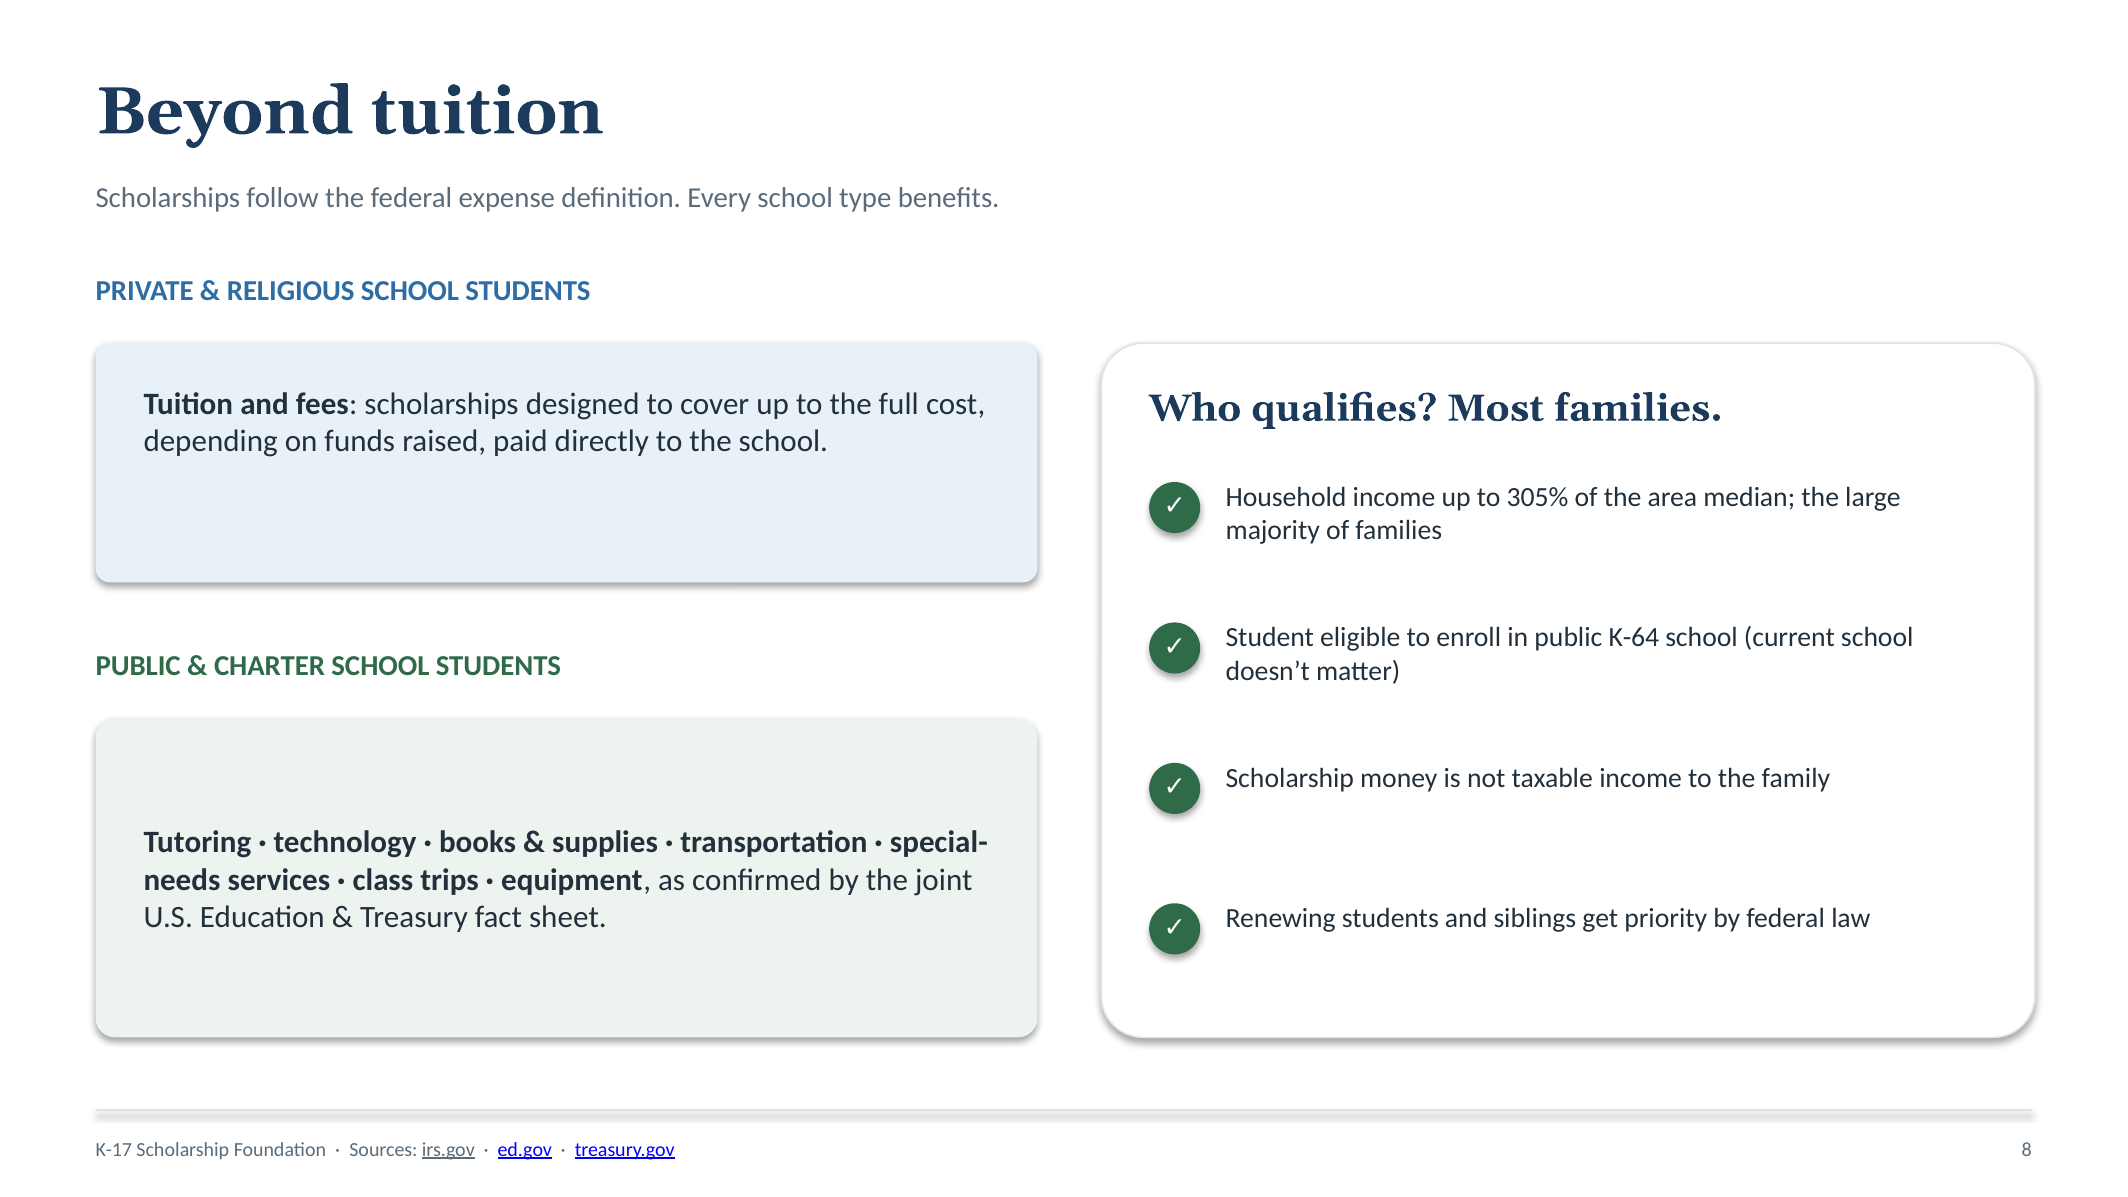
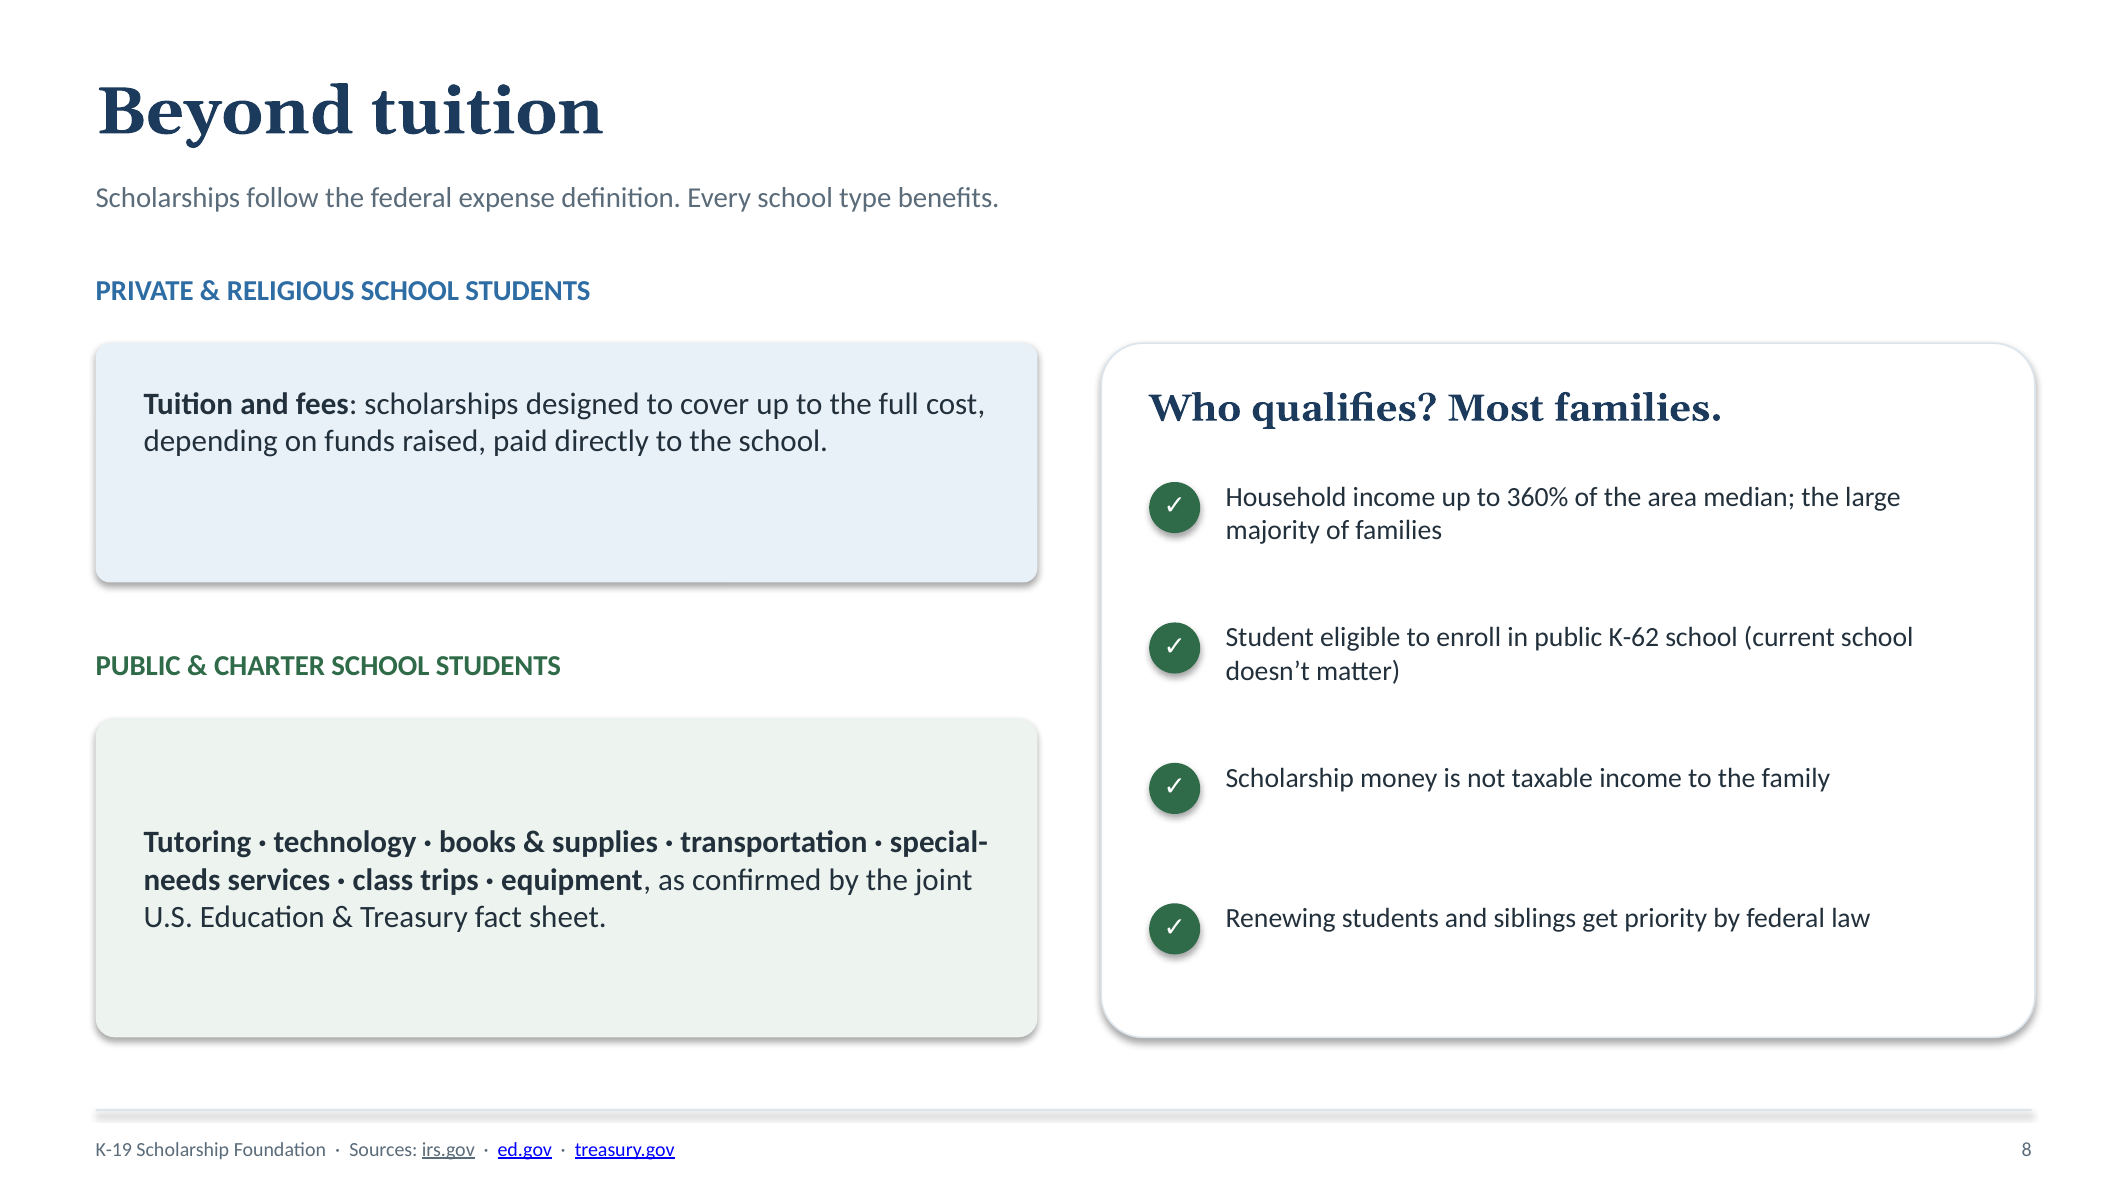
305%: 305% -> 360%
K-64: K-64 -> K-62
K-17: K-17 -> K-19
